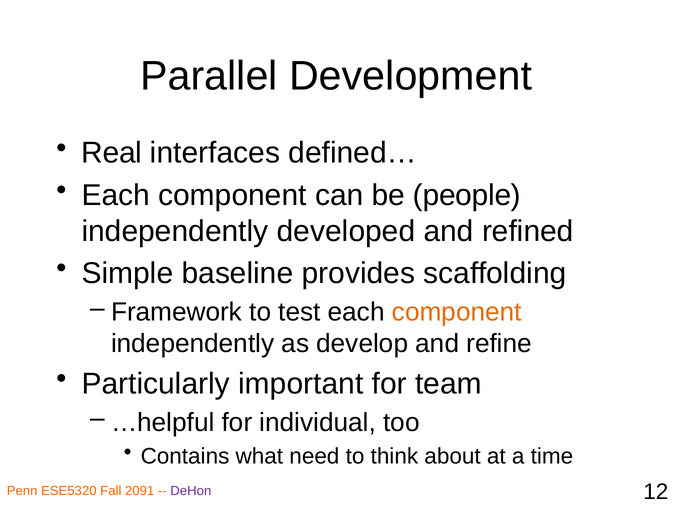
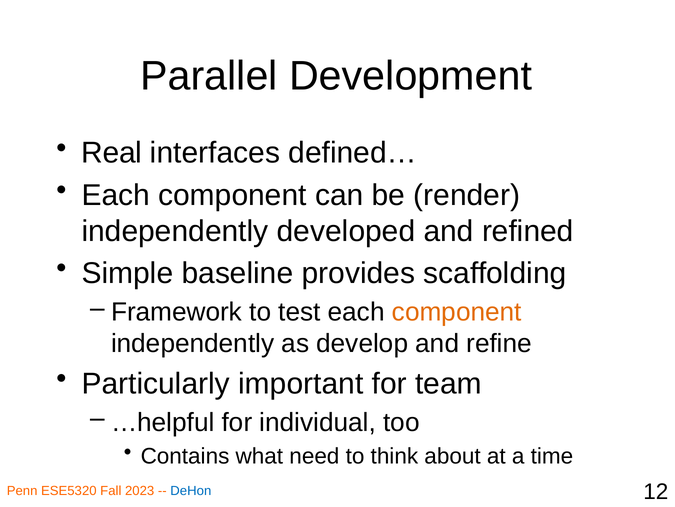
people: people -> render
2091: 2091 -> 2023
DeHon colour: purple -> blue
